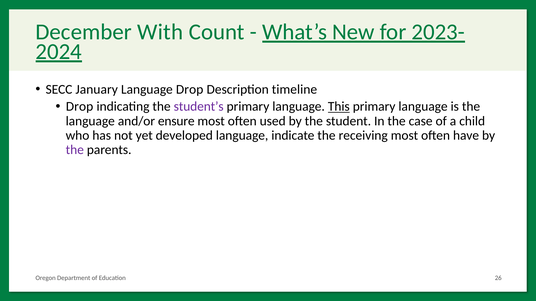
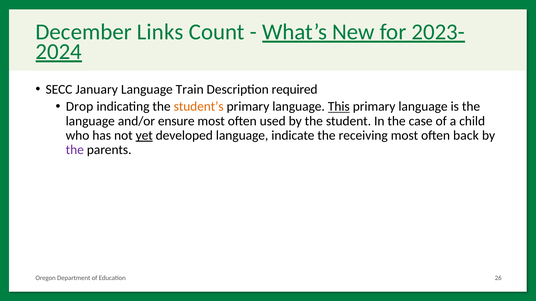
With: With -> Links
Language Drop: Drop -> Train
timeline: timeline -> required
student’s colour: purple -> orange
yet underline: none -> present
have: have -> back
